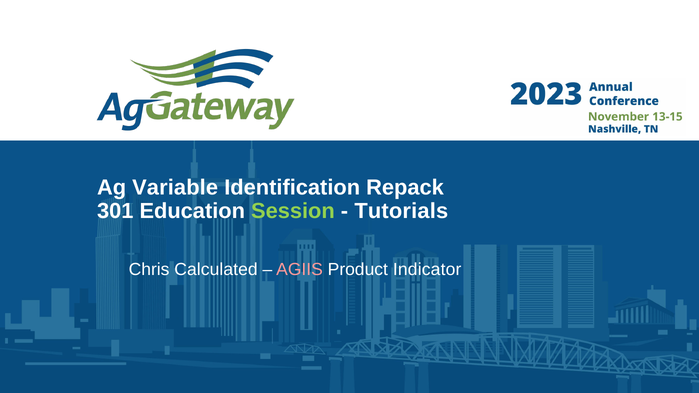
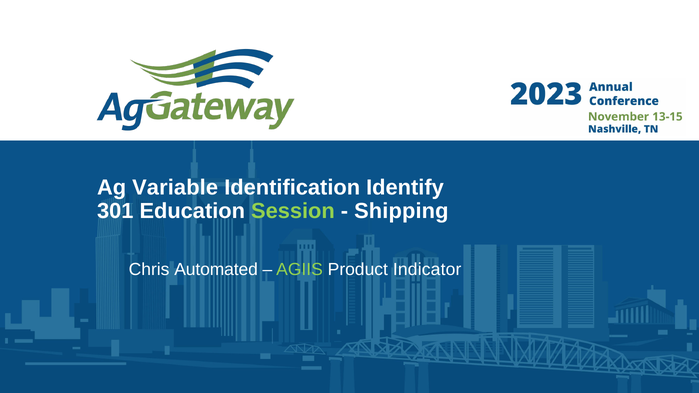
Repack: Repack -> Identify
Tutorials: Tutorials -> Shipping
Calculated: Calculated -> Automated
AGIIS colour: pink -> light green
